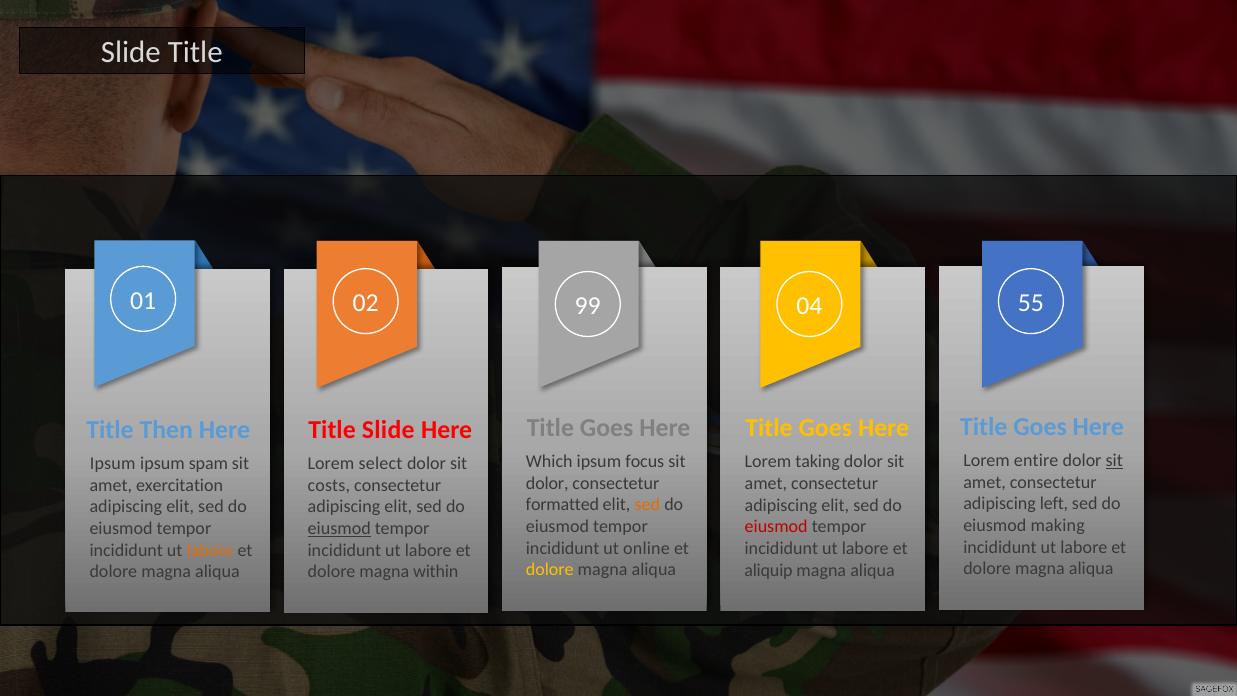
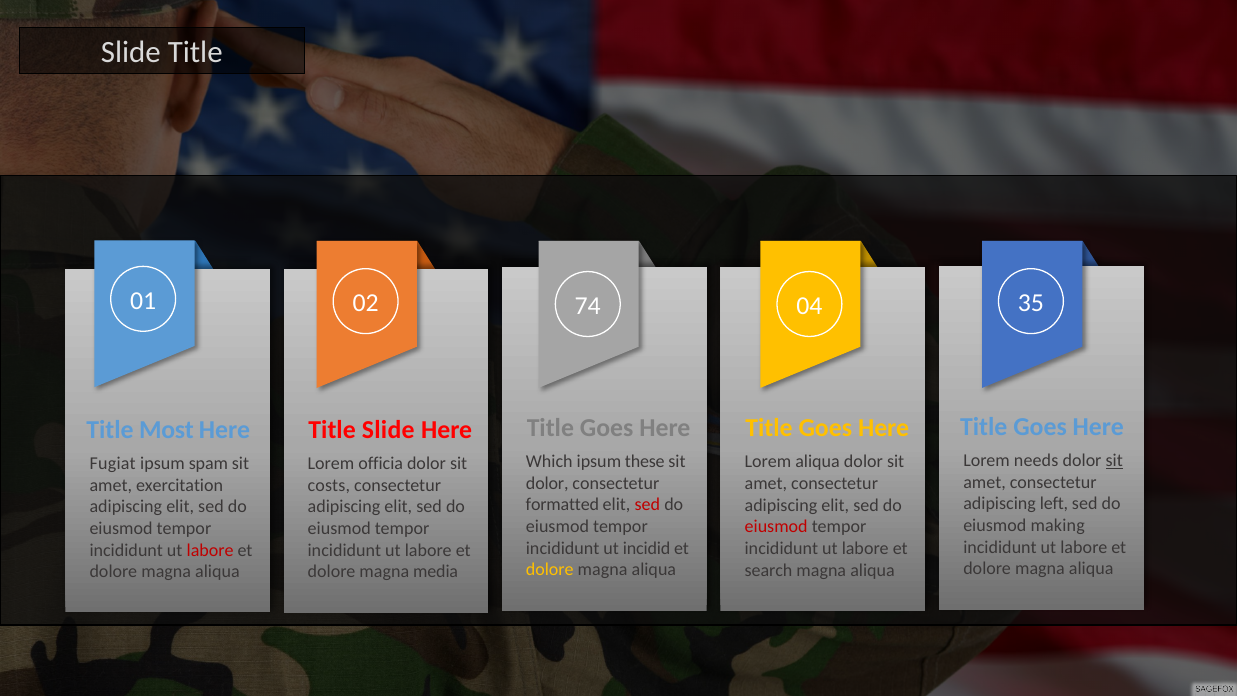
99: 99 -> 74
55: 55 -> 35
Then: Then -> Most
entire: entire -> needs
focus: focus -> these
Lorem taking: taking -> aliqua
Ipsum at (113, 463): Ipsum -> Fugiat
select: select -> officia
sed at (647, 505) colour: orange -> red
eiusmod at (339, 529) underline: present -> none
online: online -> incidid
labore at (210, 550) colour: orange -> red
aliquip: aliquip -> search
within: within -> media
